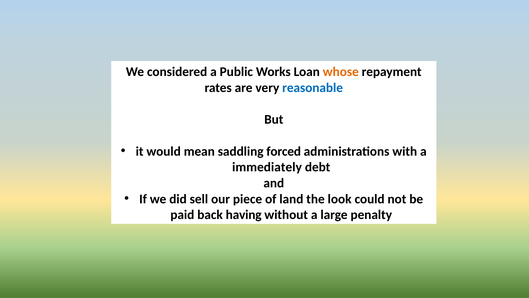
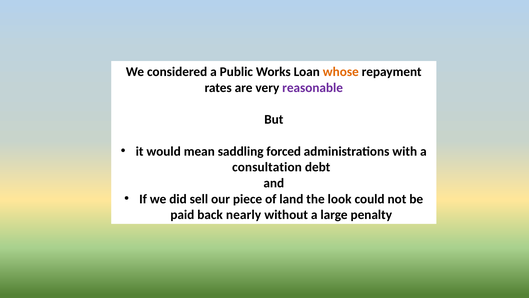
reasonable colour: blue -> purple
immediately: immediately -> consultation
having: having -> nearly
